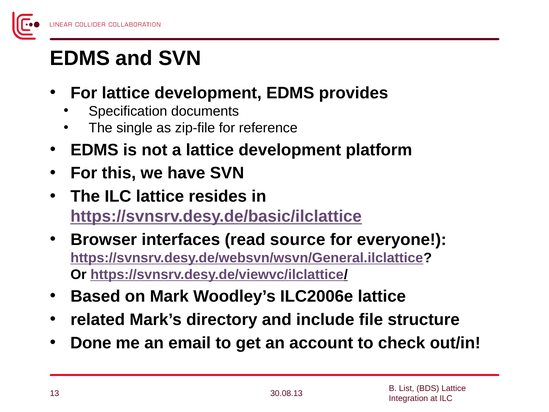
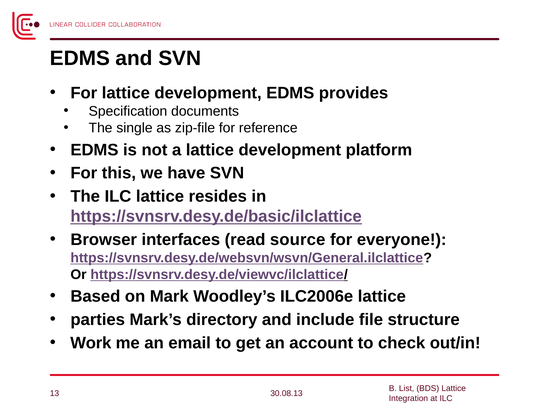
related: related -> parties
Done: Done -> Work
